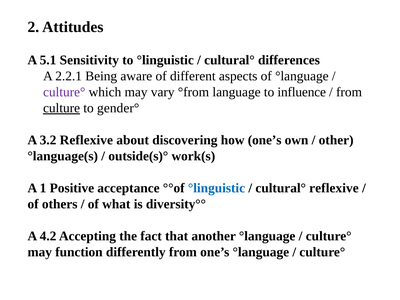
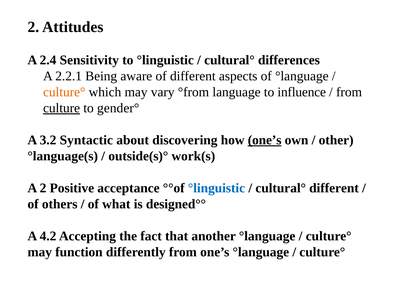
5.1: 5.1 -> 2.4
culture° at (64, 92) colour: purple -> orange
3.2 Reflexive: Reflexive -> Syntactic
one’s at (265, 140) underline: none -> present
A 1: 1 -> 2
cultural° reflexive: reflexive -> different
diversity°°: diversity°° -> designed°°
